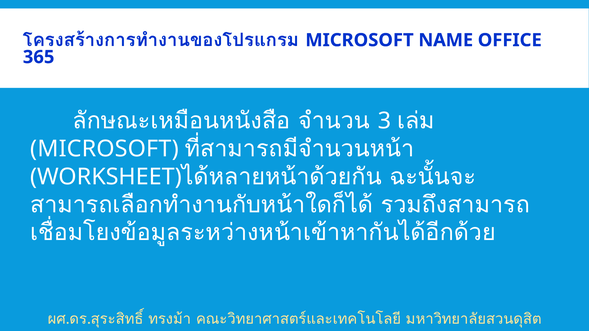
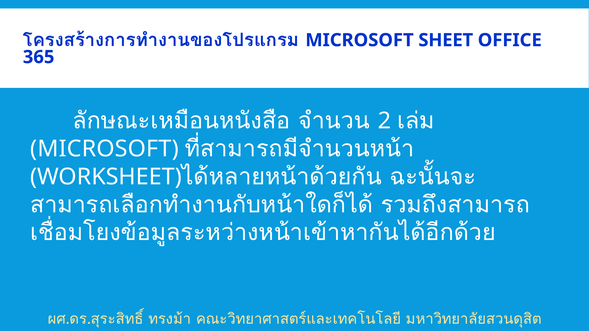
NAME: NAME -> SHEET
3: 3 -> 2
